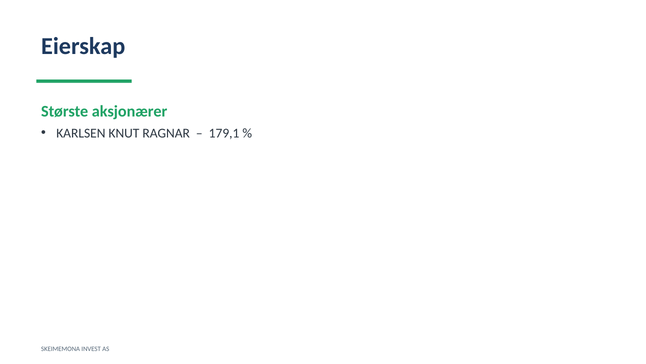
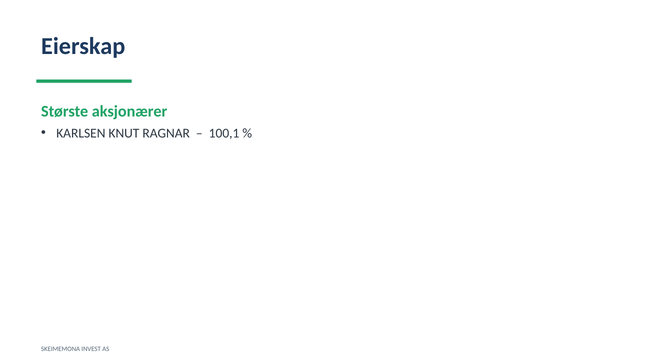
179,1: 179,1 -> 100,1
